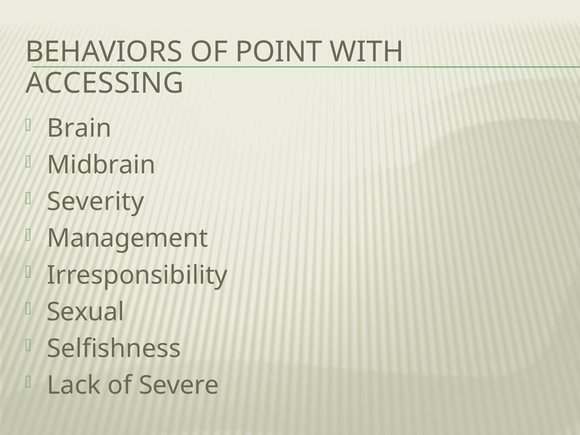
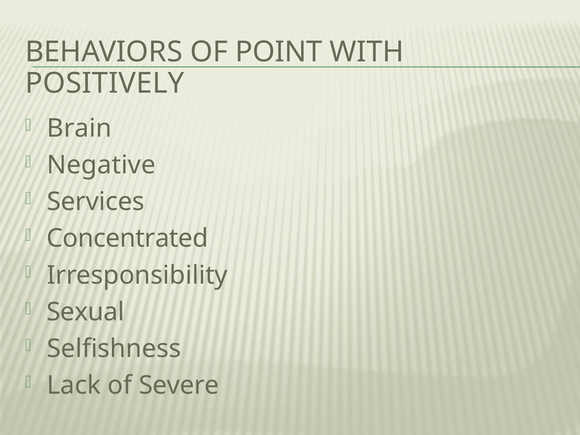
ACCESSING: ACCESSING -> POSITIVELY
Midbrain: Midbrain -> Negative
Severity: Severity -> Services
Management: Management -> Concentrated
